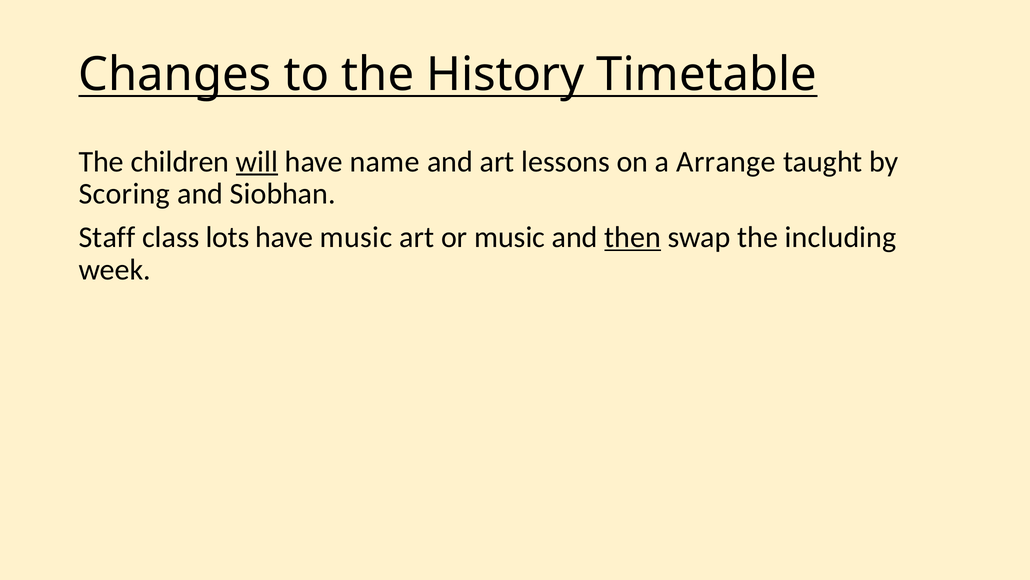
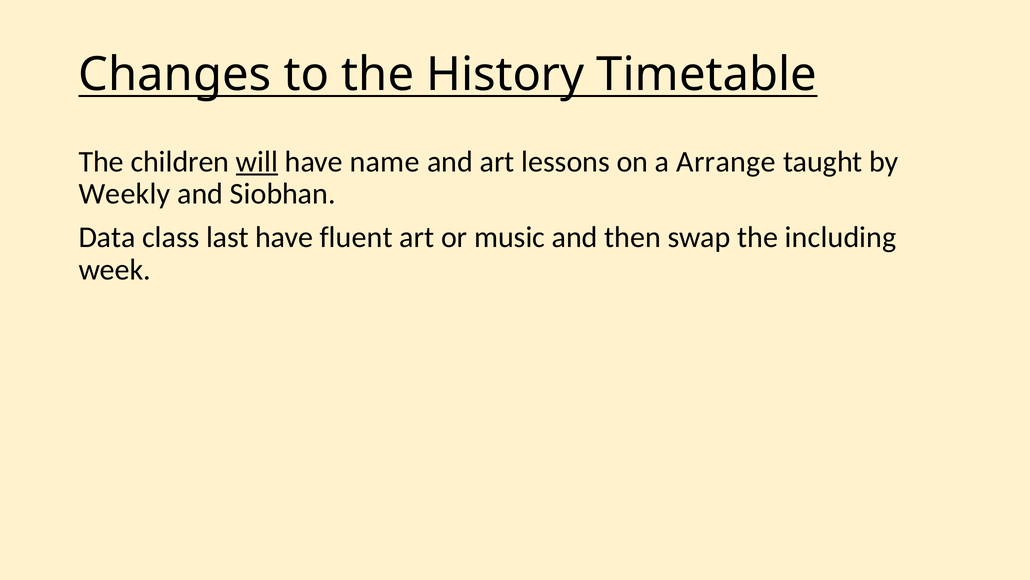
Scoring: Scoring -> Weekly
Staff: Staff -> Data
lots: lots -> last
have music: music -> fluent
then underline: present -> none
